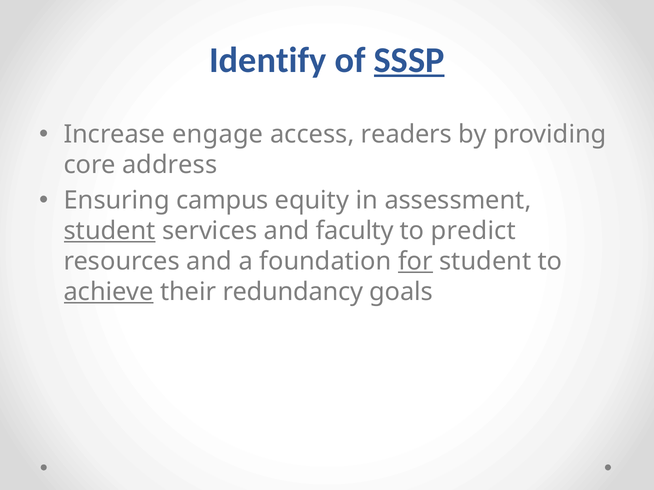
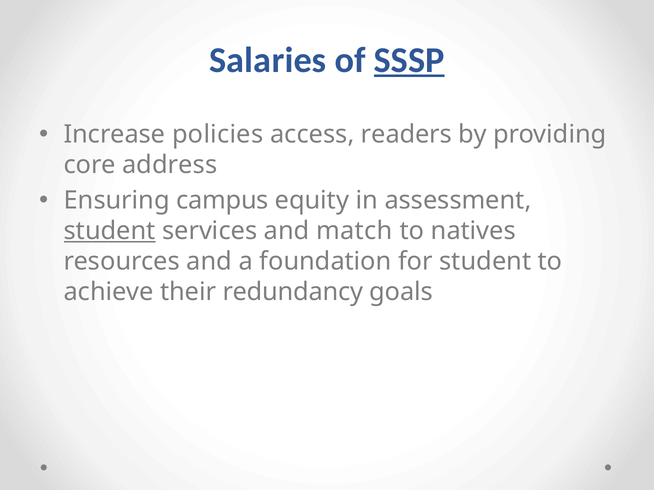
Identify: Identify -> Salaries
engage: engage -> policies
faculty: faculty -> match
predict: predict -> natives
for underline: present -> none
achieve underline: present -> none
